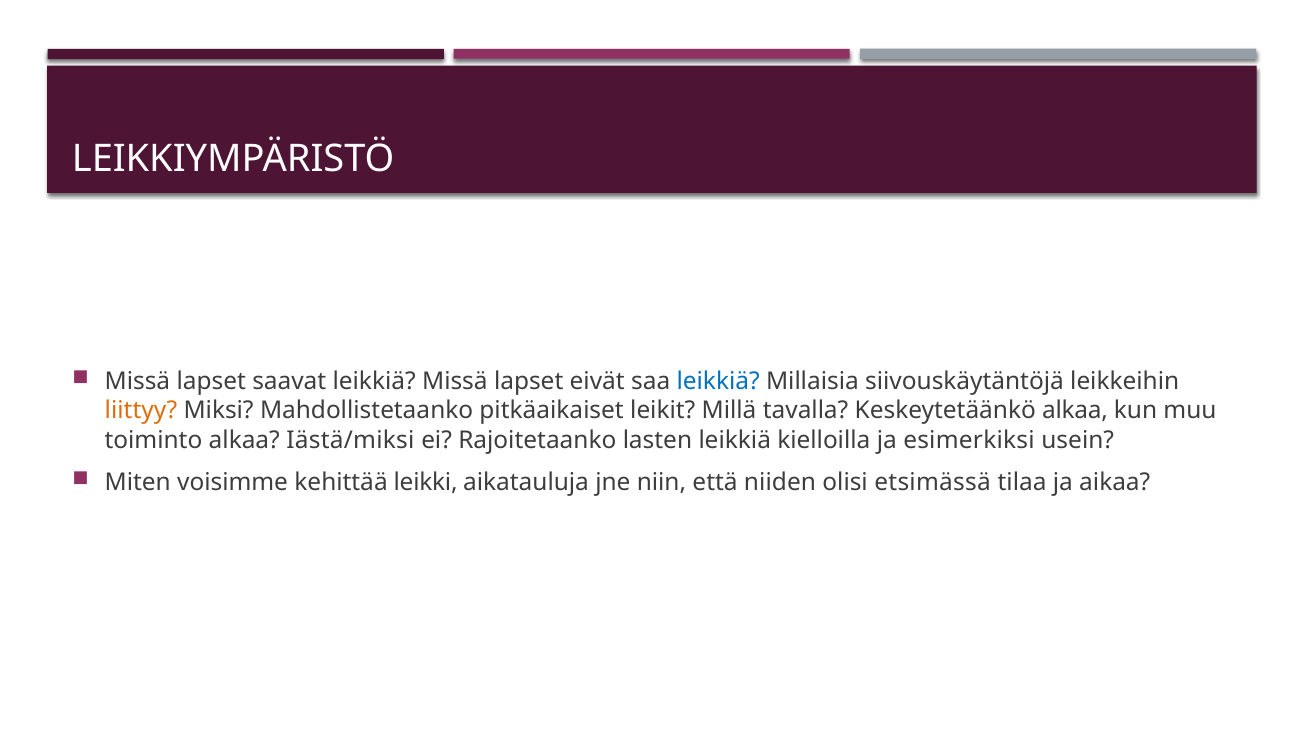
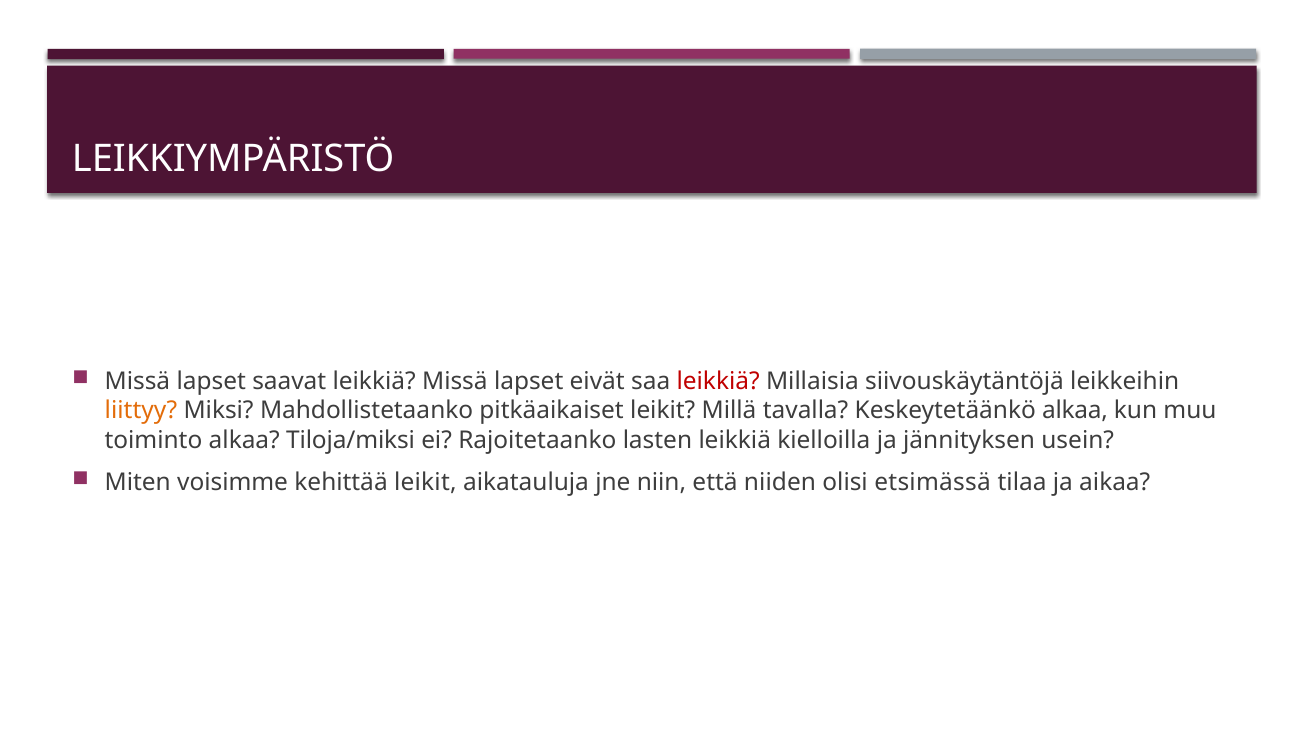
leikkiä at (718, 381) colour: blue -> red
Iästä/miksi: Iästä/miksi -> Tiloja/miksi
esimerkiksi: esimerkiksi -> jännityksen
kehittää leikki: leikki -> leikit
